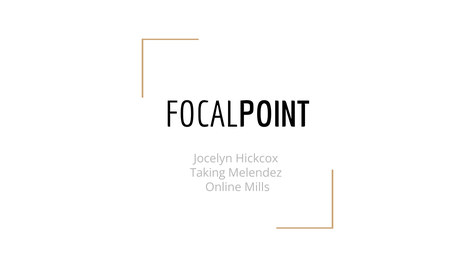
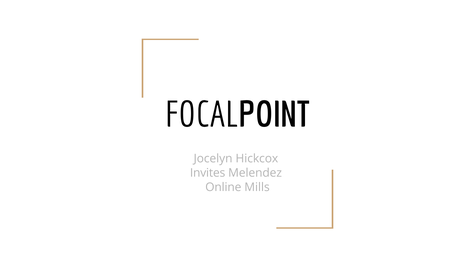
Taking: Taking -> Invites
